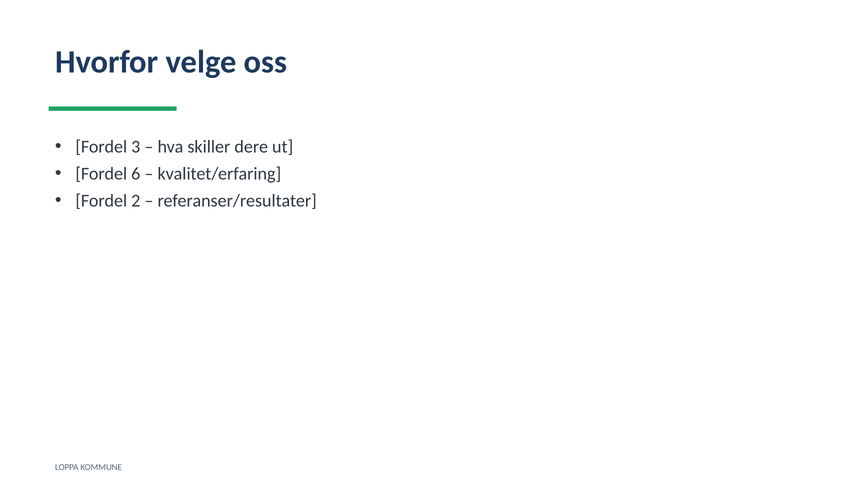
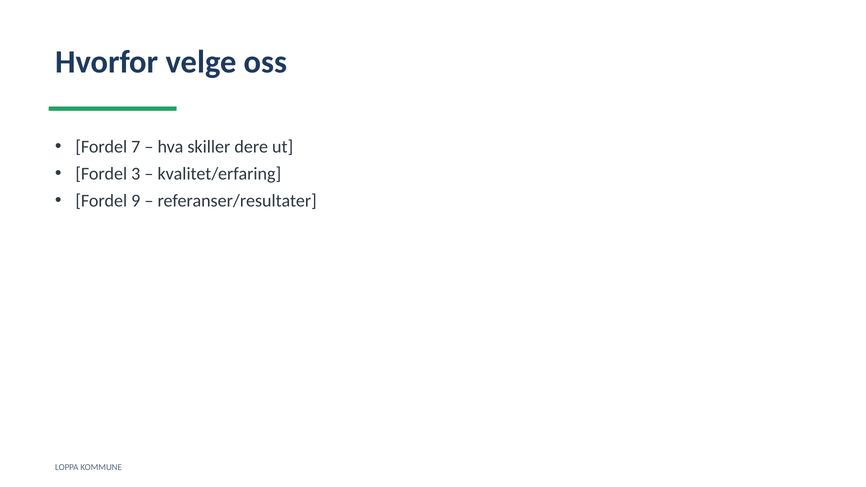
3: 3 -> 7
6: 6 -> 3
2: 2 -> 9
